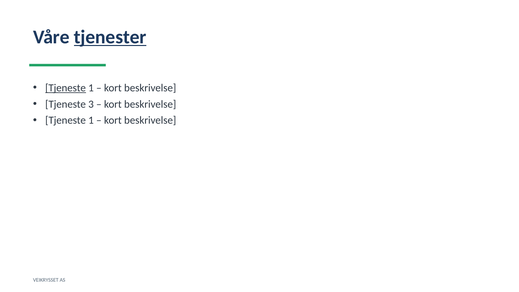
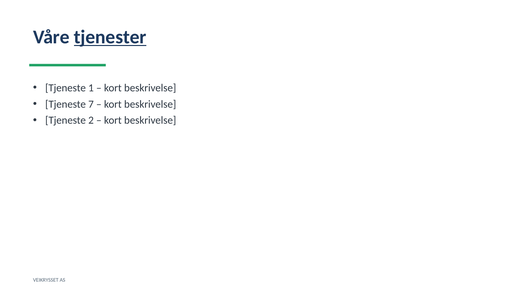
Tjeneste at (66, 88) underline: present -> none
3: 3 -> 7
1 at (91, 120): 1 -> 2
